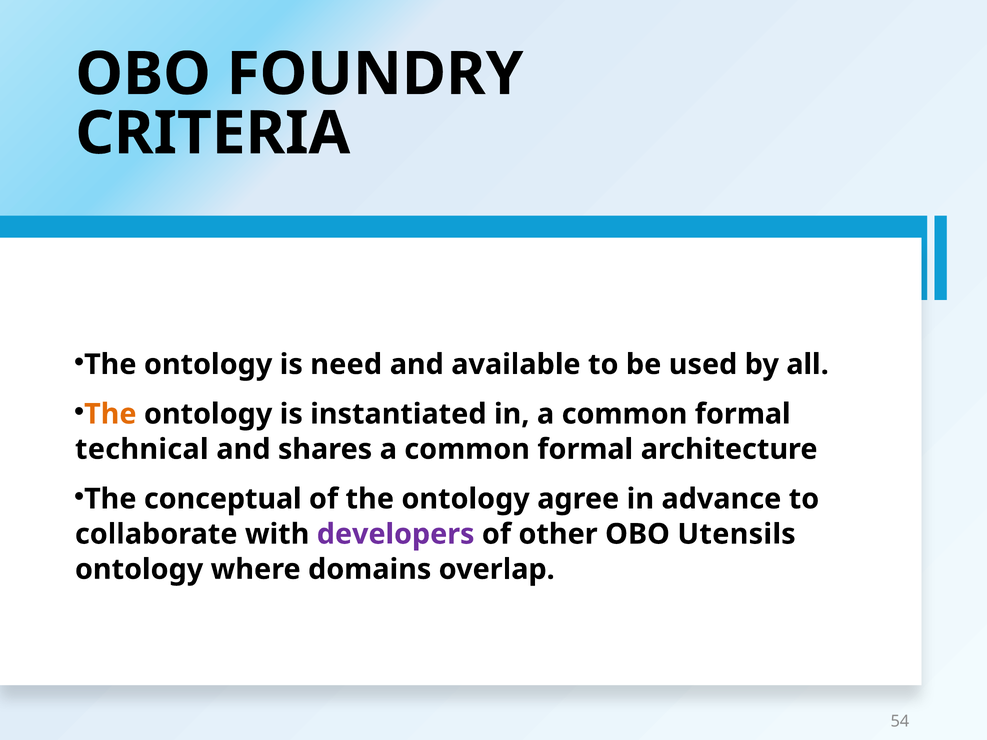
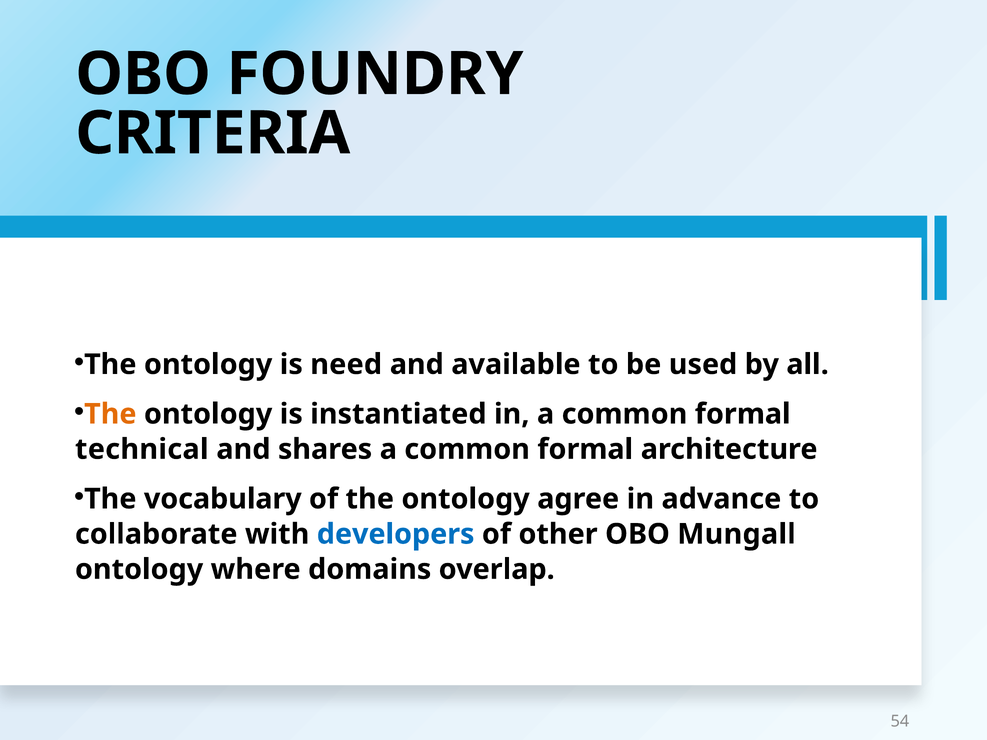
conceptual: conceptual -> vocabulary
developers colour: purple -> blue
Utensils: Utensils -> Mungall
